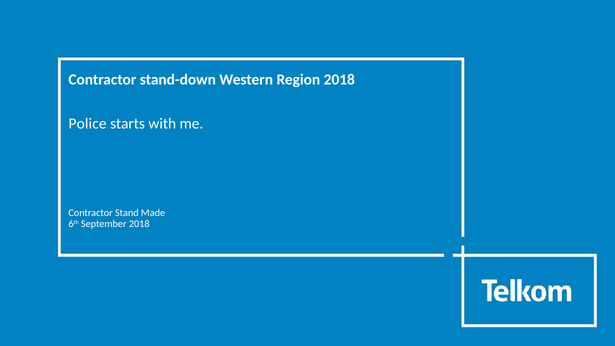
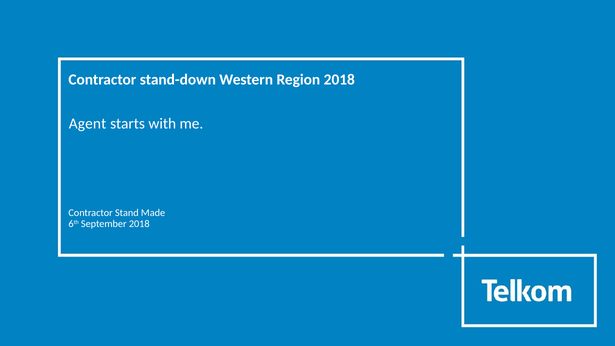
Police: Police -> Agent
